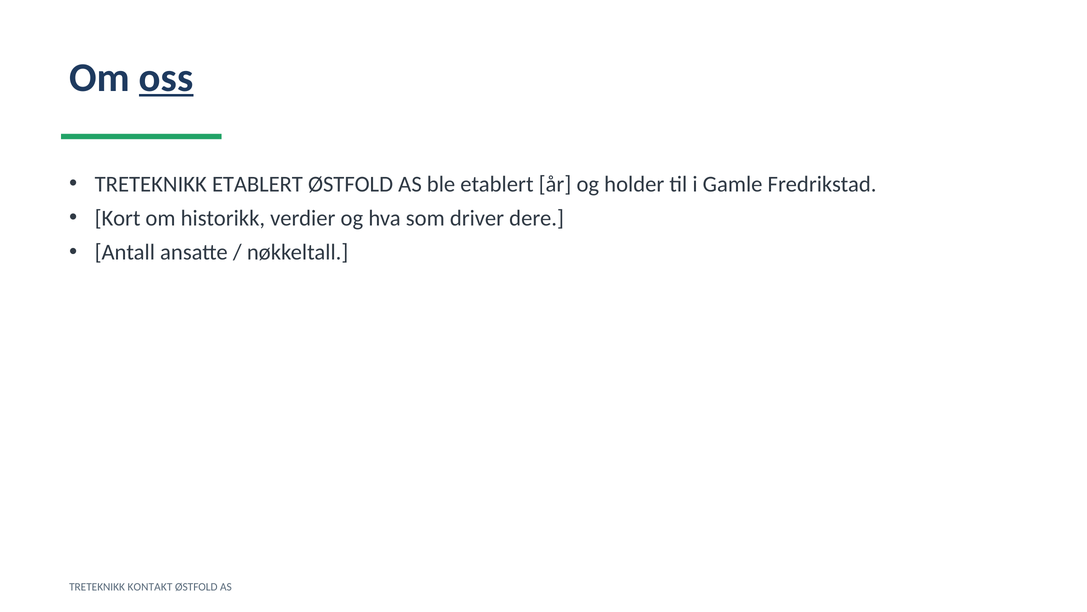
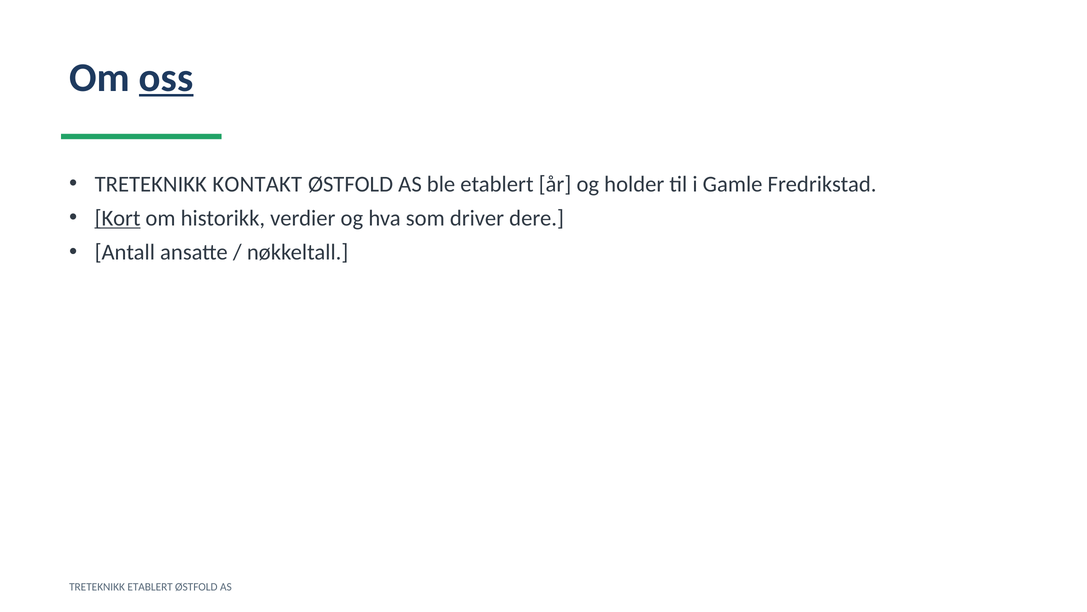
TRETEKNIKK ETABLERT: ETABLERT -> KONTAKT
Kort underline: none -> present
TRETEKNIKK KONTAKT: KONTAKT -> ETABLERT
